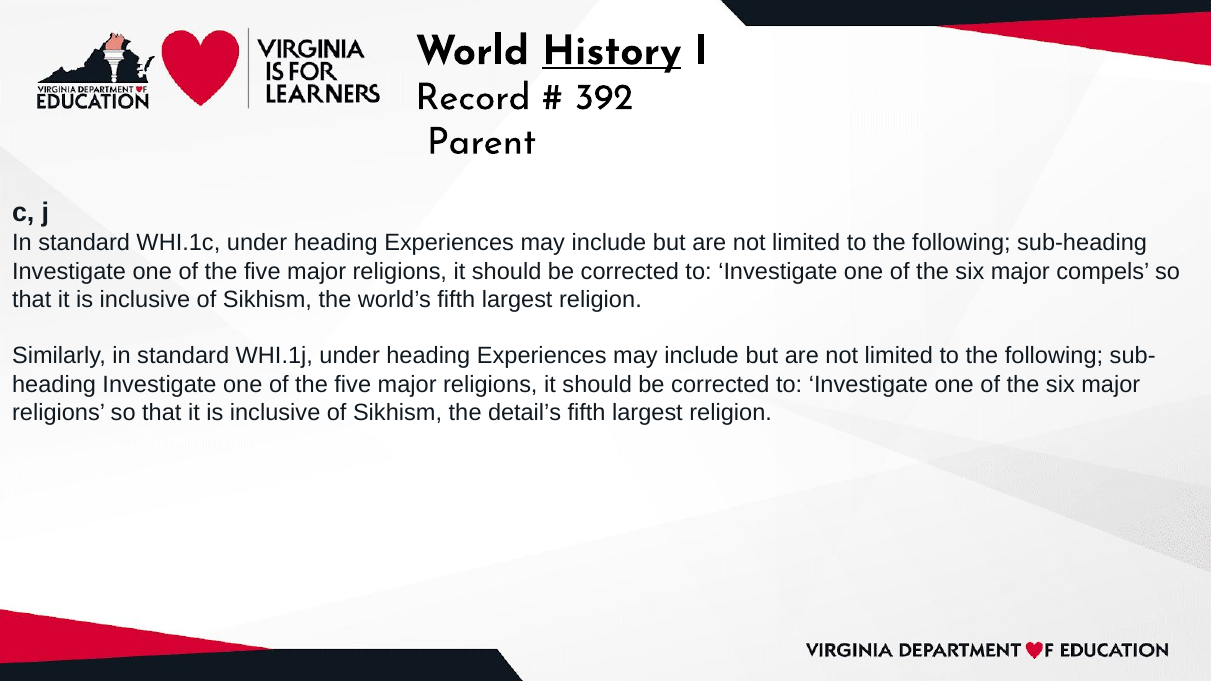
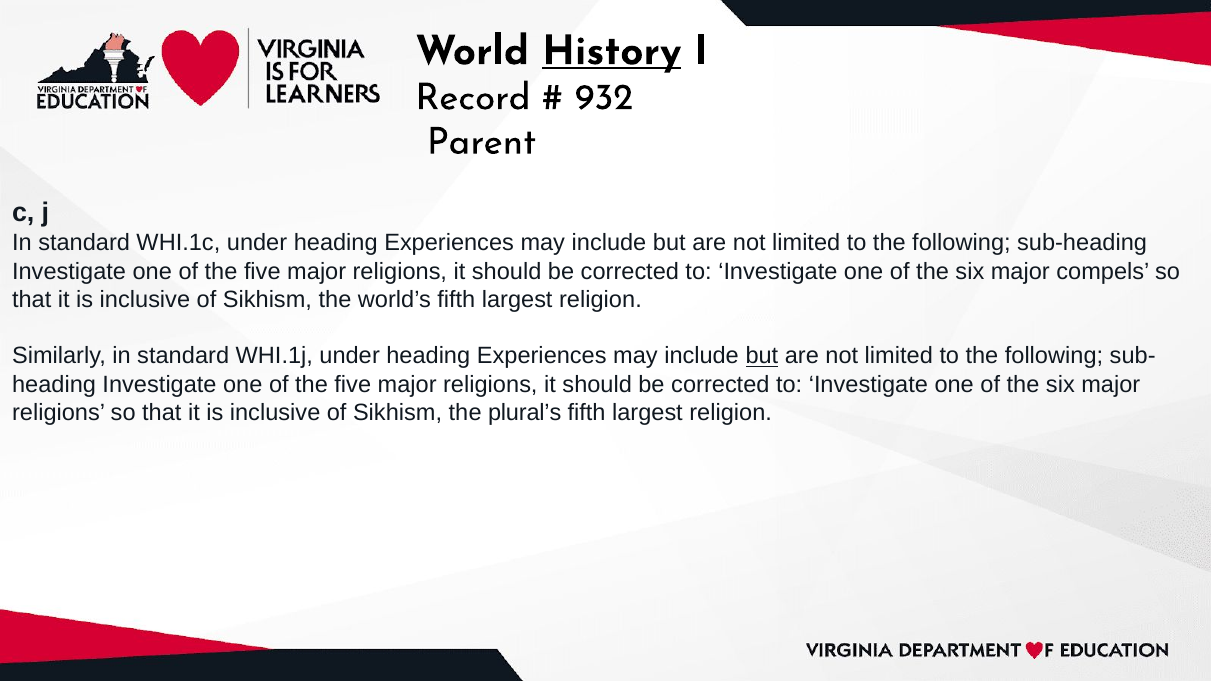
392: 392 -> 932
but at (762, 356) underline: none -> present
detail’s: detail’s -> plural’s
